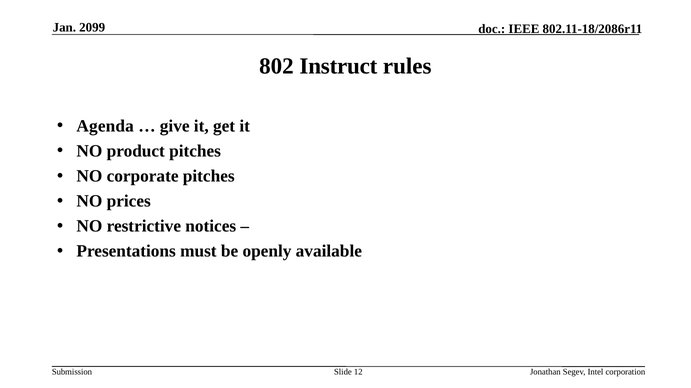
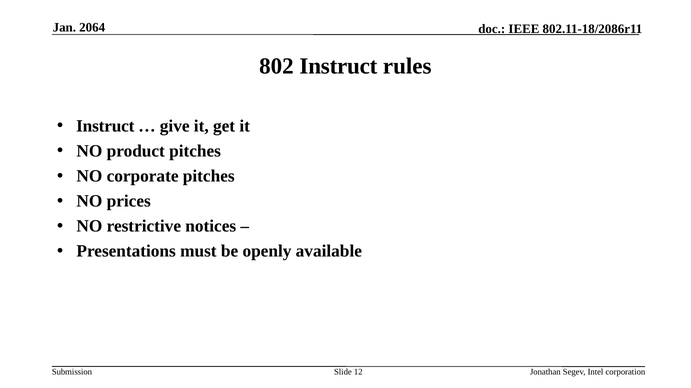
2099: 2099 -> 2064
Agenda at (105, 126): Agenda -> Instruct
